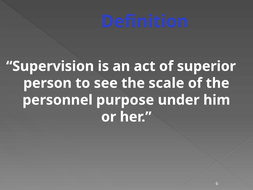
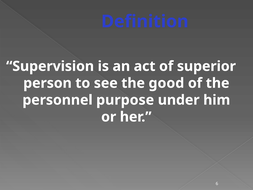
scale: scale -> good
